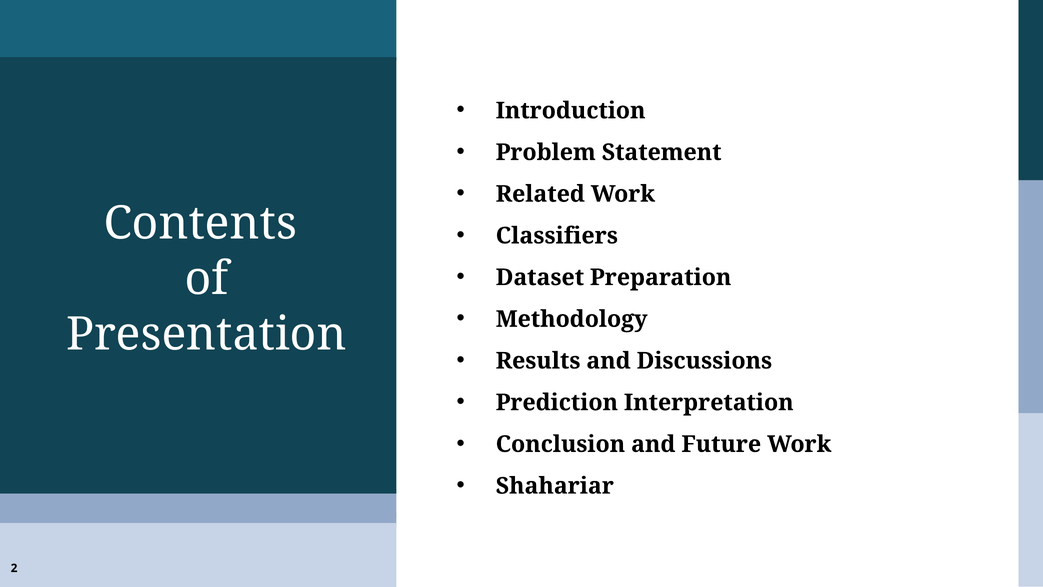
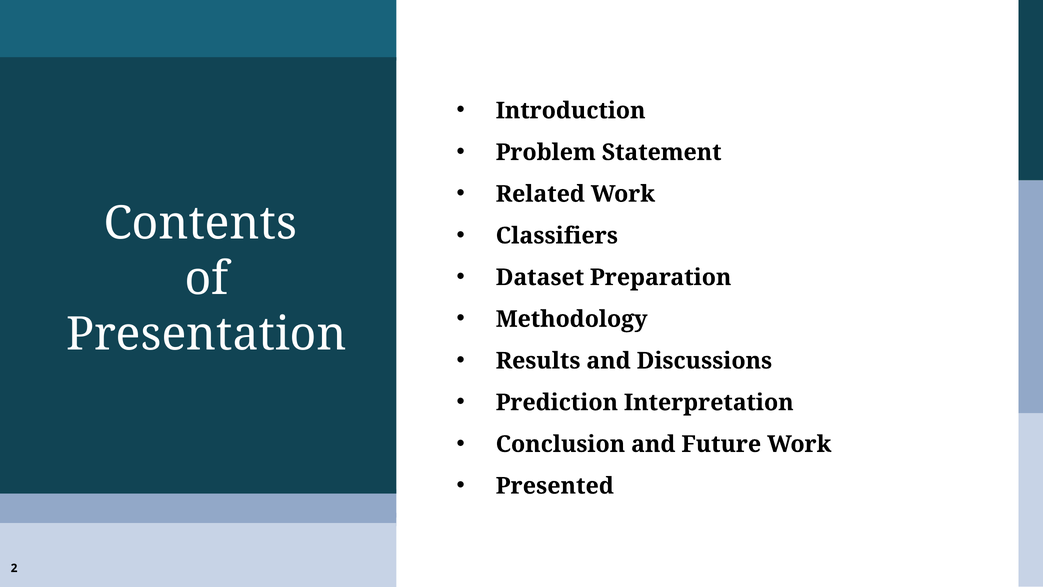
Shahariar: Shahariar -> Presented
